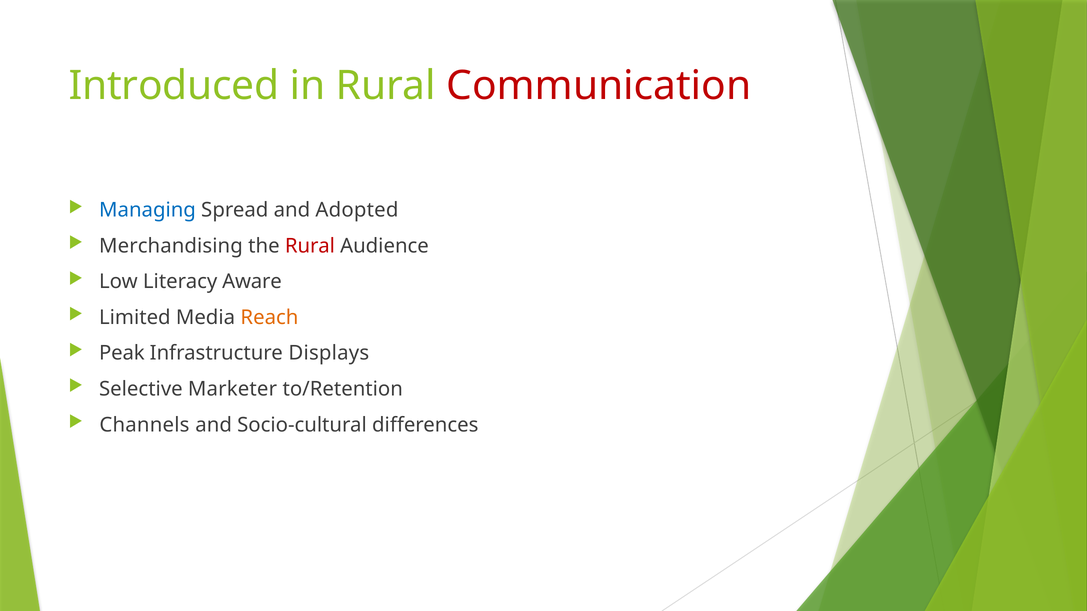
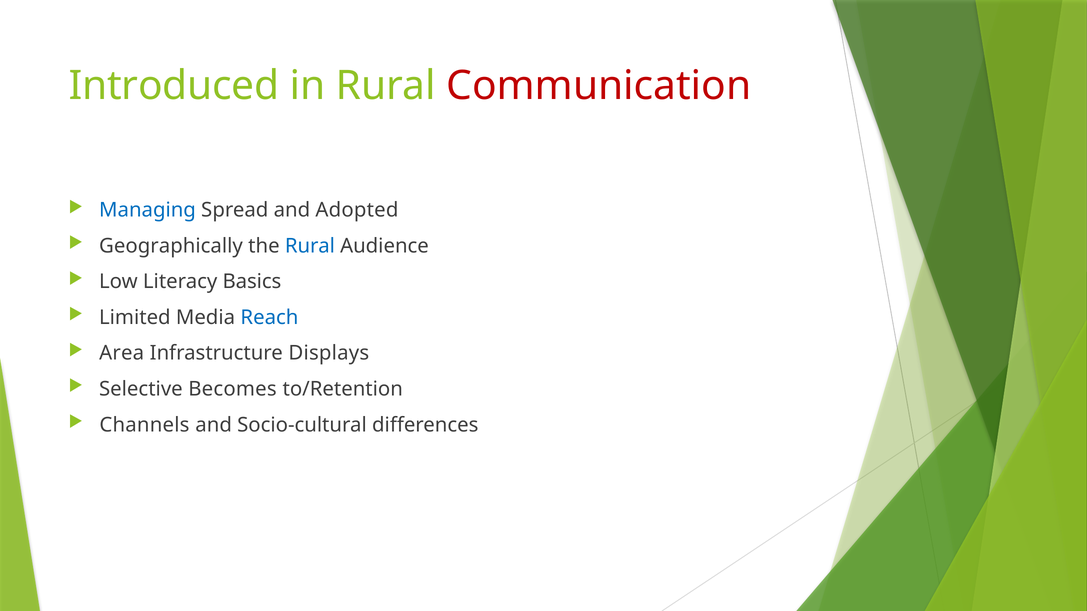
Merchandising: Merchandising -> Geographically
Rural at (310, 246) colour: red -> blue
Aware: Aware -> Basics
Reach colour: orange -> blue
Peak: Peak -> Area
Marketer: Marketer -> Becomes
